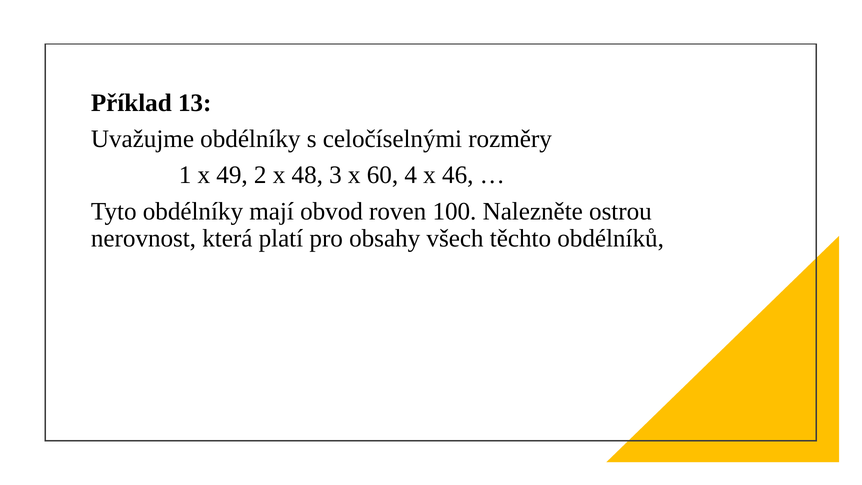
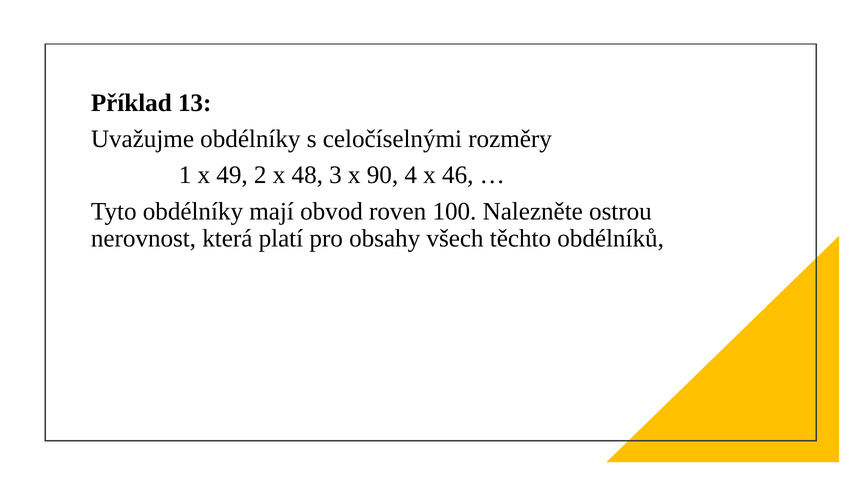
60: 60 -> 90
